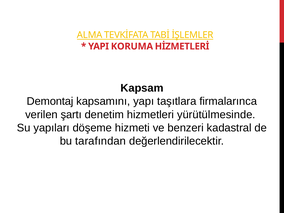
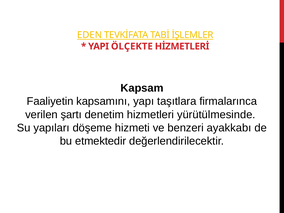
ALMA: ALMA -> EDEN
KORUMA: KORUMA -> ÖLÇEKTE
Demontaj: Demontaj -> Faaliyetin
kadastral: kadastral -> ayakkabı
tarafından: tarafından -> etmektedir
